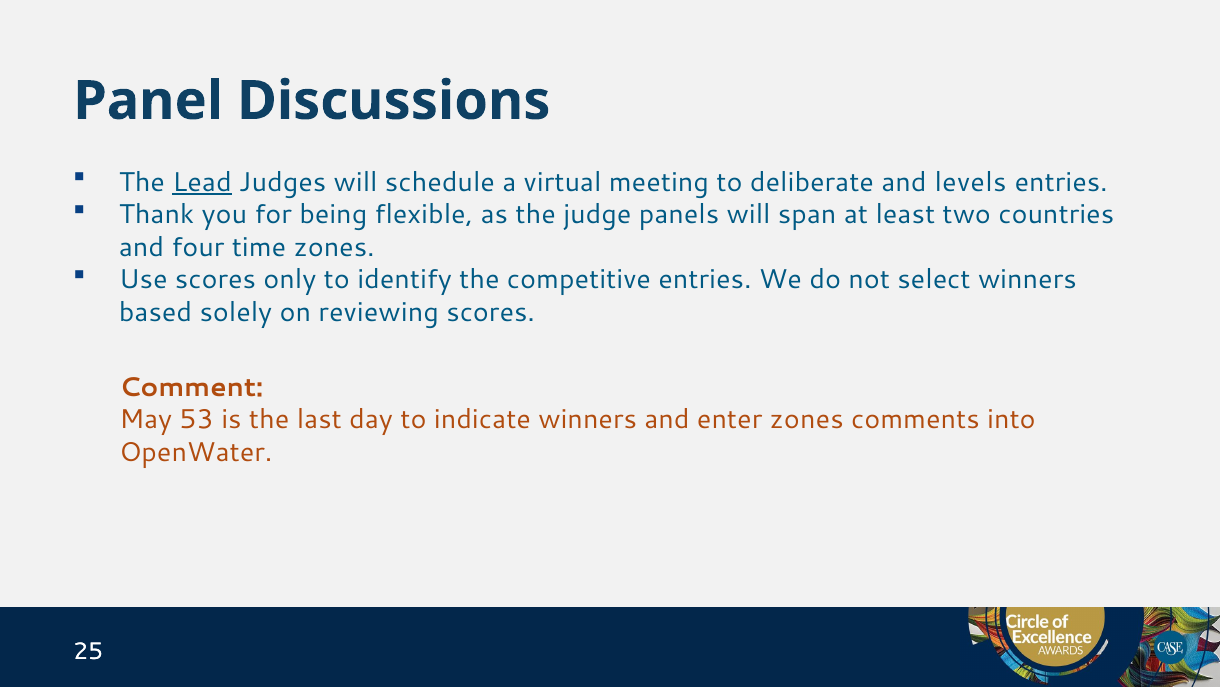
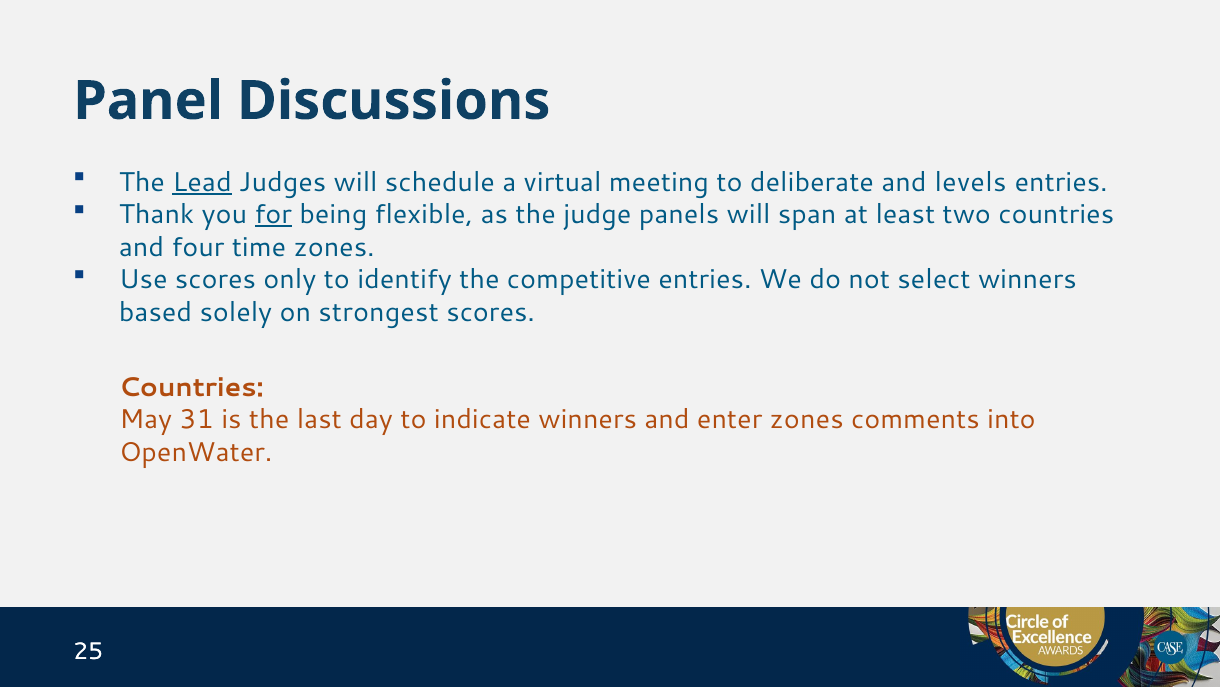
for underline: none -> present
reviewing: reviewing -> strongest
Comment at (191, 387): Comment -> Countries
53: 53 -> 31
